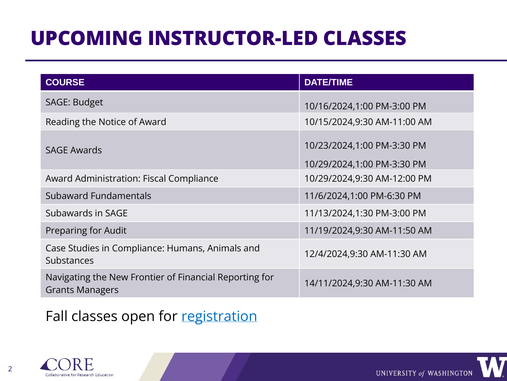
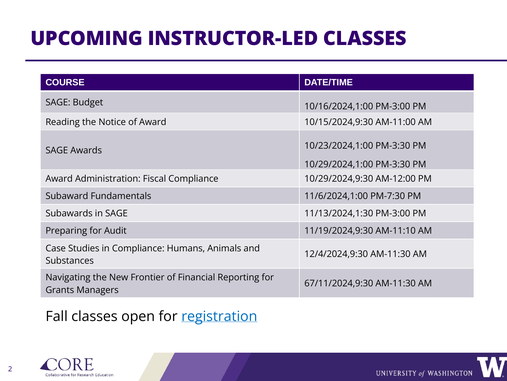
PM-6:30: PM-6:30 -> PM-7:30
AM-11:50: AM-11:50 -> AM-11:10
14/11/2024,9:30: 14/11/2024,9:30 -> 67/11/2024,9:30
